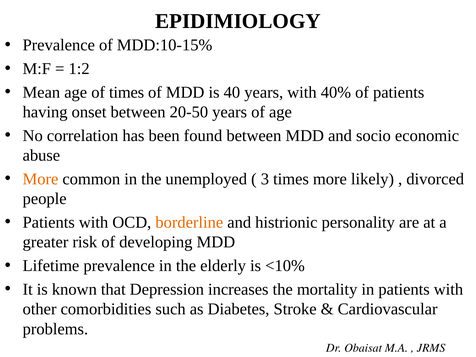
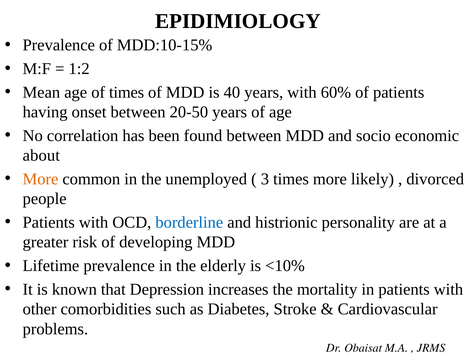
40%: 40% -> 60%
abuse: abuse -> about
borderline colour: orange -> blue
